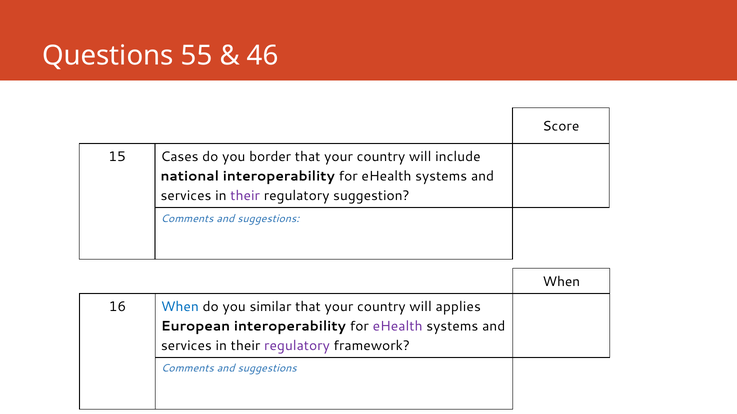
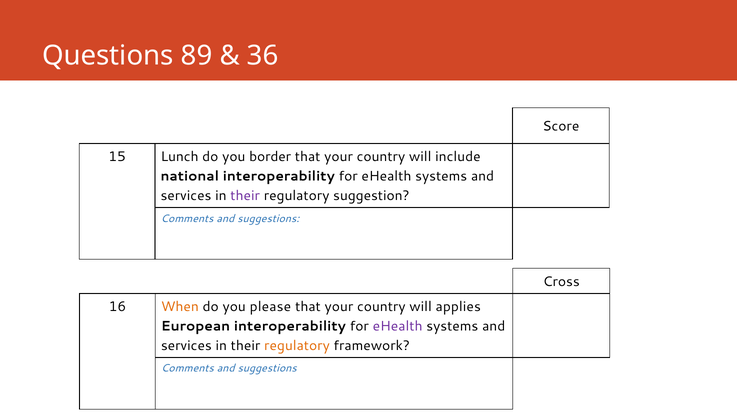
55: 55 -> 89
46: 46 -> 36
Cases: Cases -> Lunch
When at (561, 282): When -> Cross
When at (180, 307) colour: blue -> orange
similar: similar -> please
regulatory at (297, 346) colour: purple -> orange
